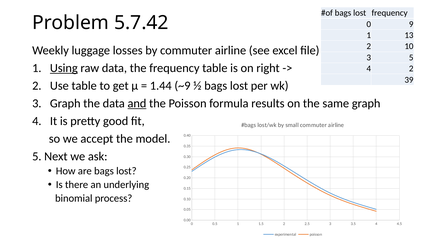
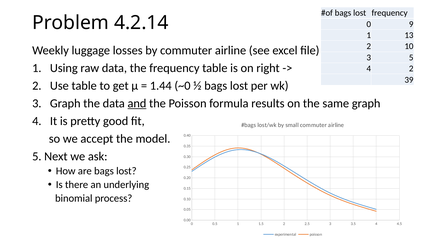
5.7.42: 5.7.42 -> 4.2.14
Using underline: present -> none
~9: ~9 -> ~0
